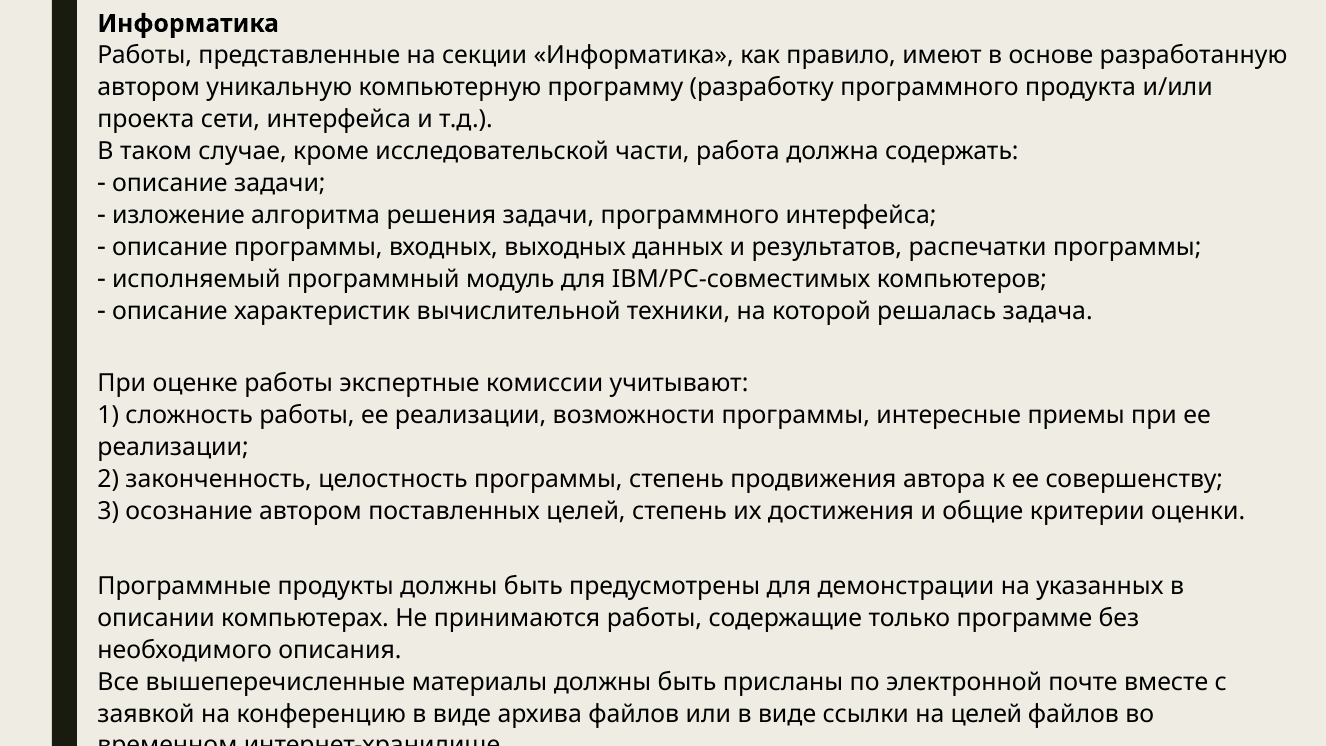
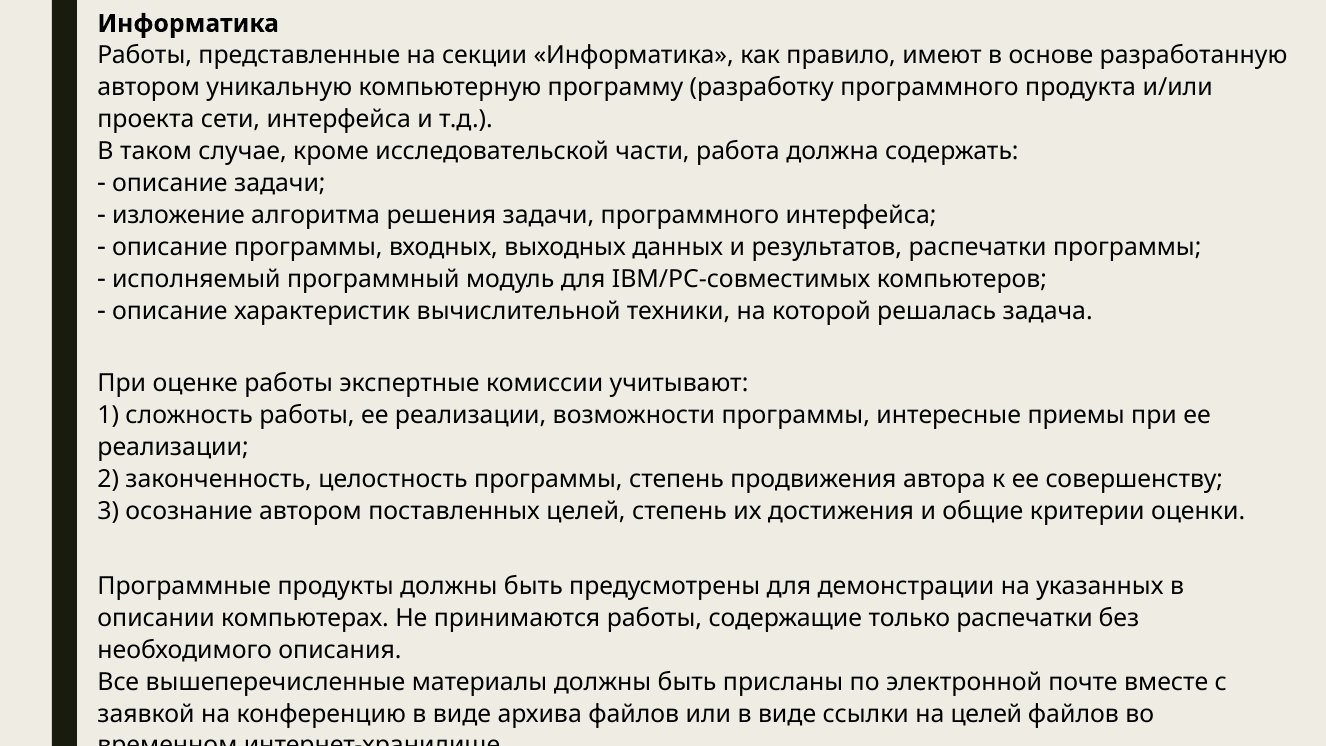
только программе: программе -> распечатки
